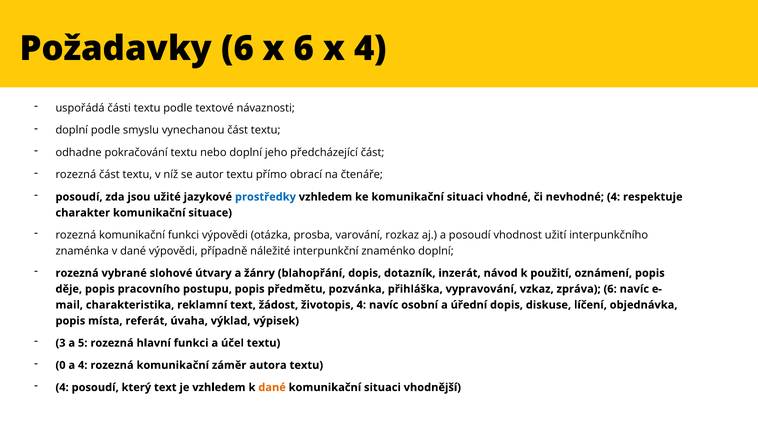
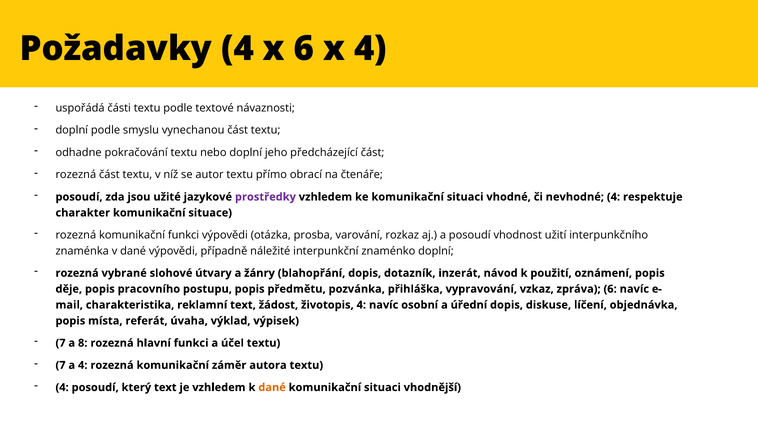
Požadavky 6: 6 -> 4
prostředky colour: blue -> purple
3 at (61, 343): 3 -> 7
5: 5 -> 8
0 at (61, 366): 0 -> 7
